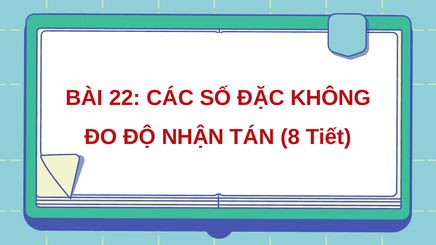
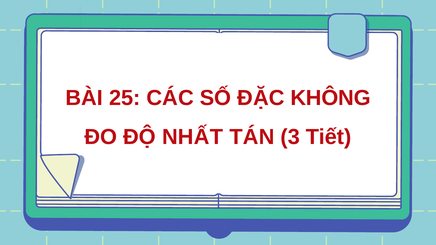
22: 22 -> 25
NHẬN: NHẬN -> NHẤT
8: 8 -> 3
